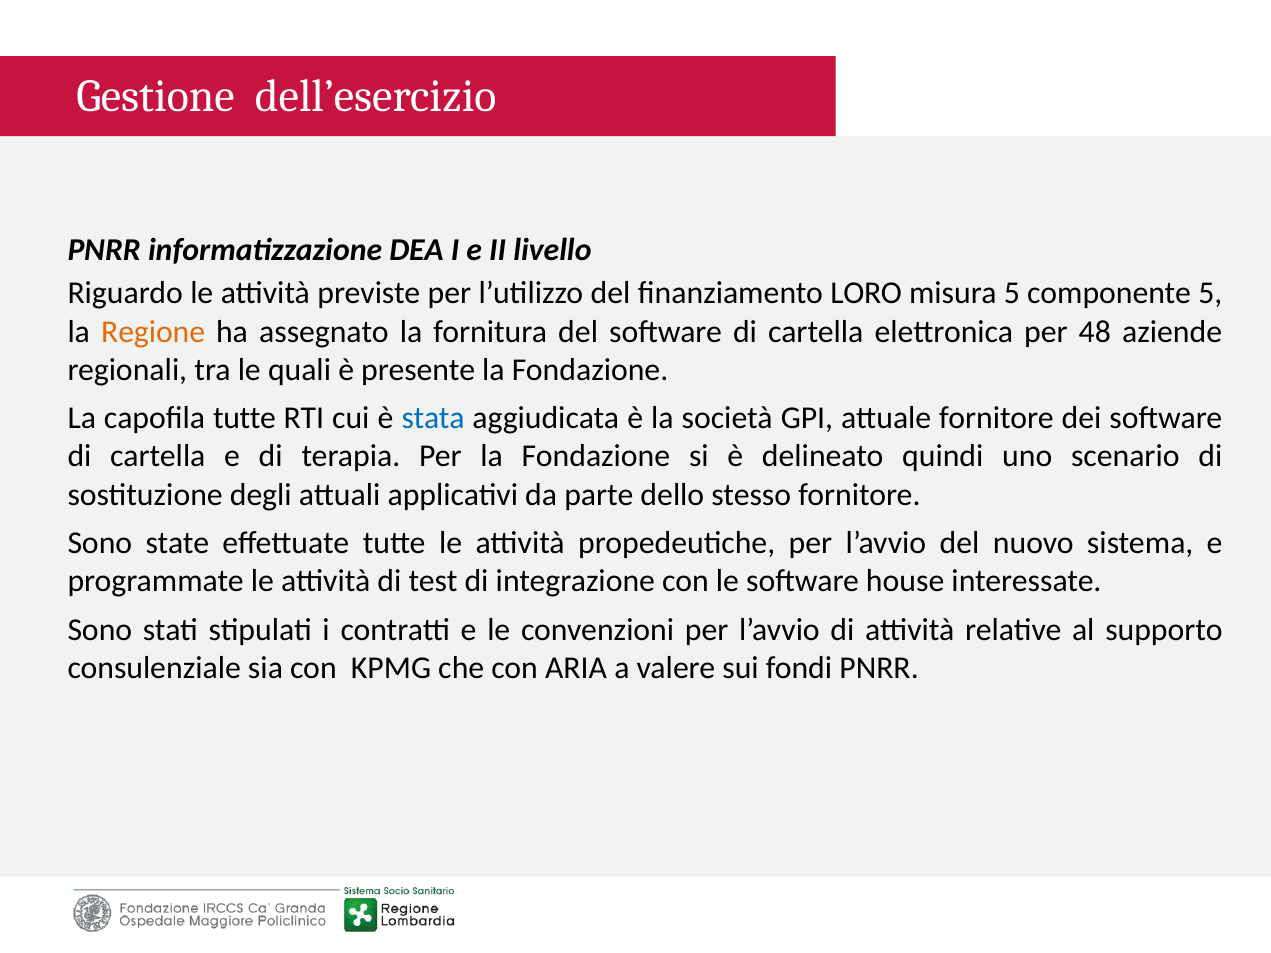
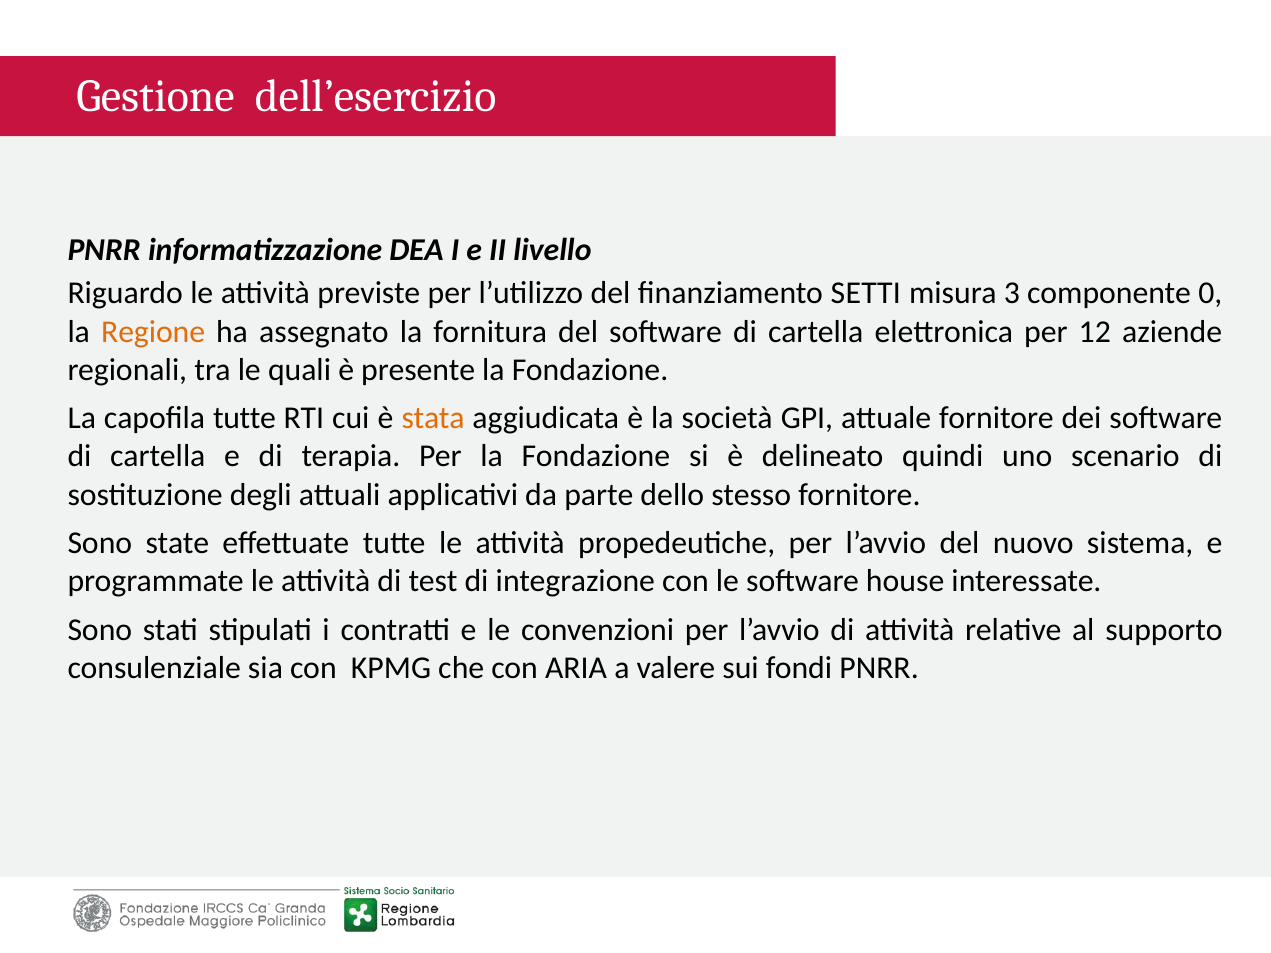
LORO: LORO -> SETTI
misura 5: 5 -> 3
componente 5: 5 -> 0
48: 48 -> 12
stata colour: blue -> orange
